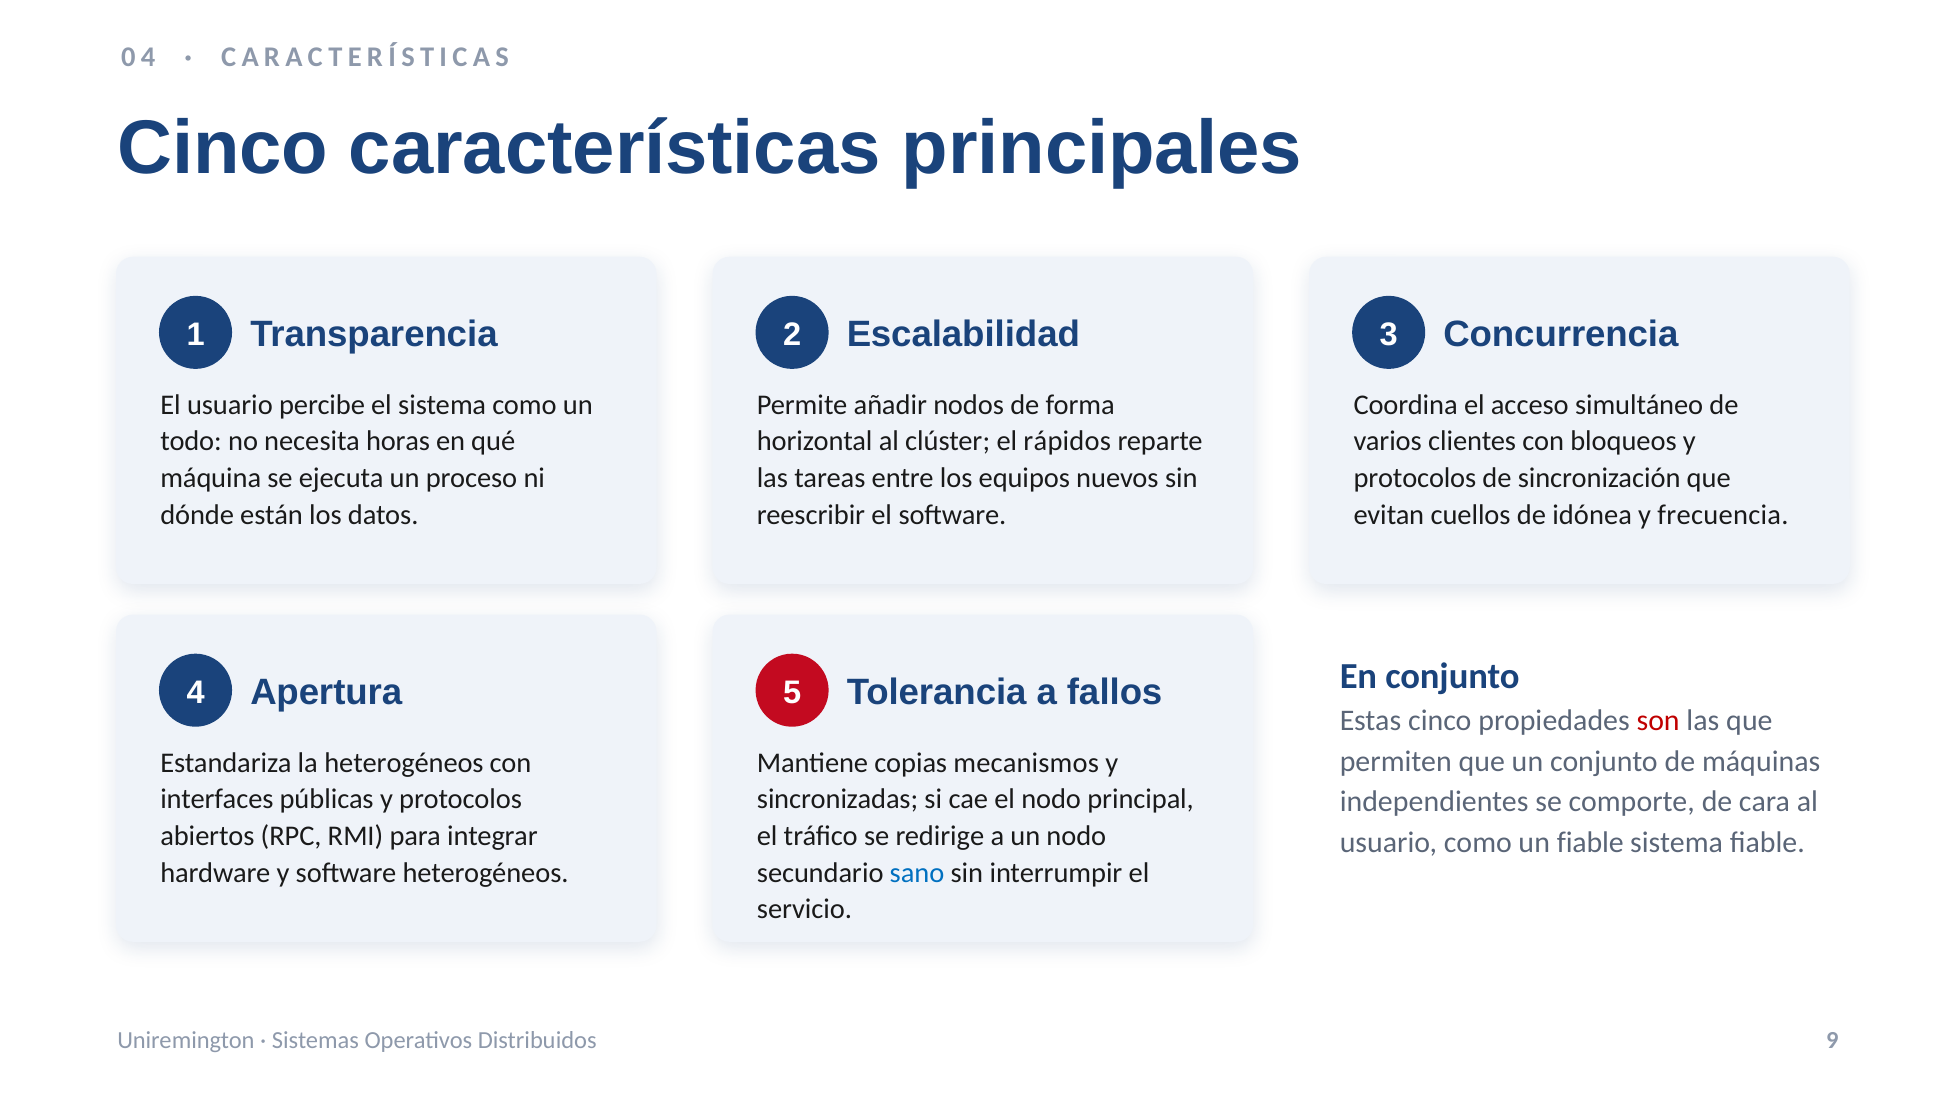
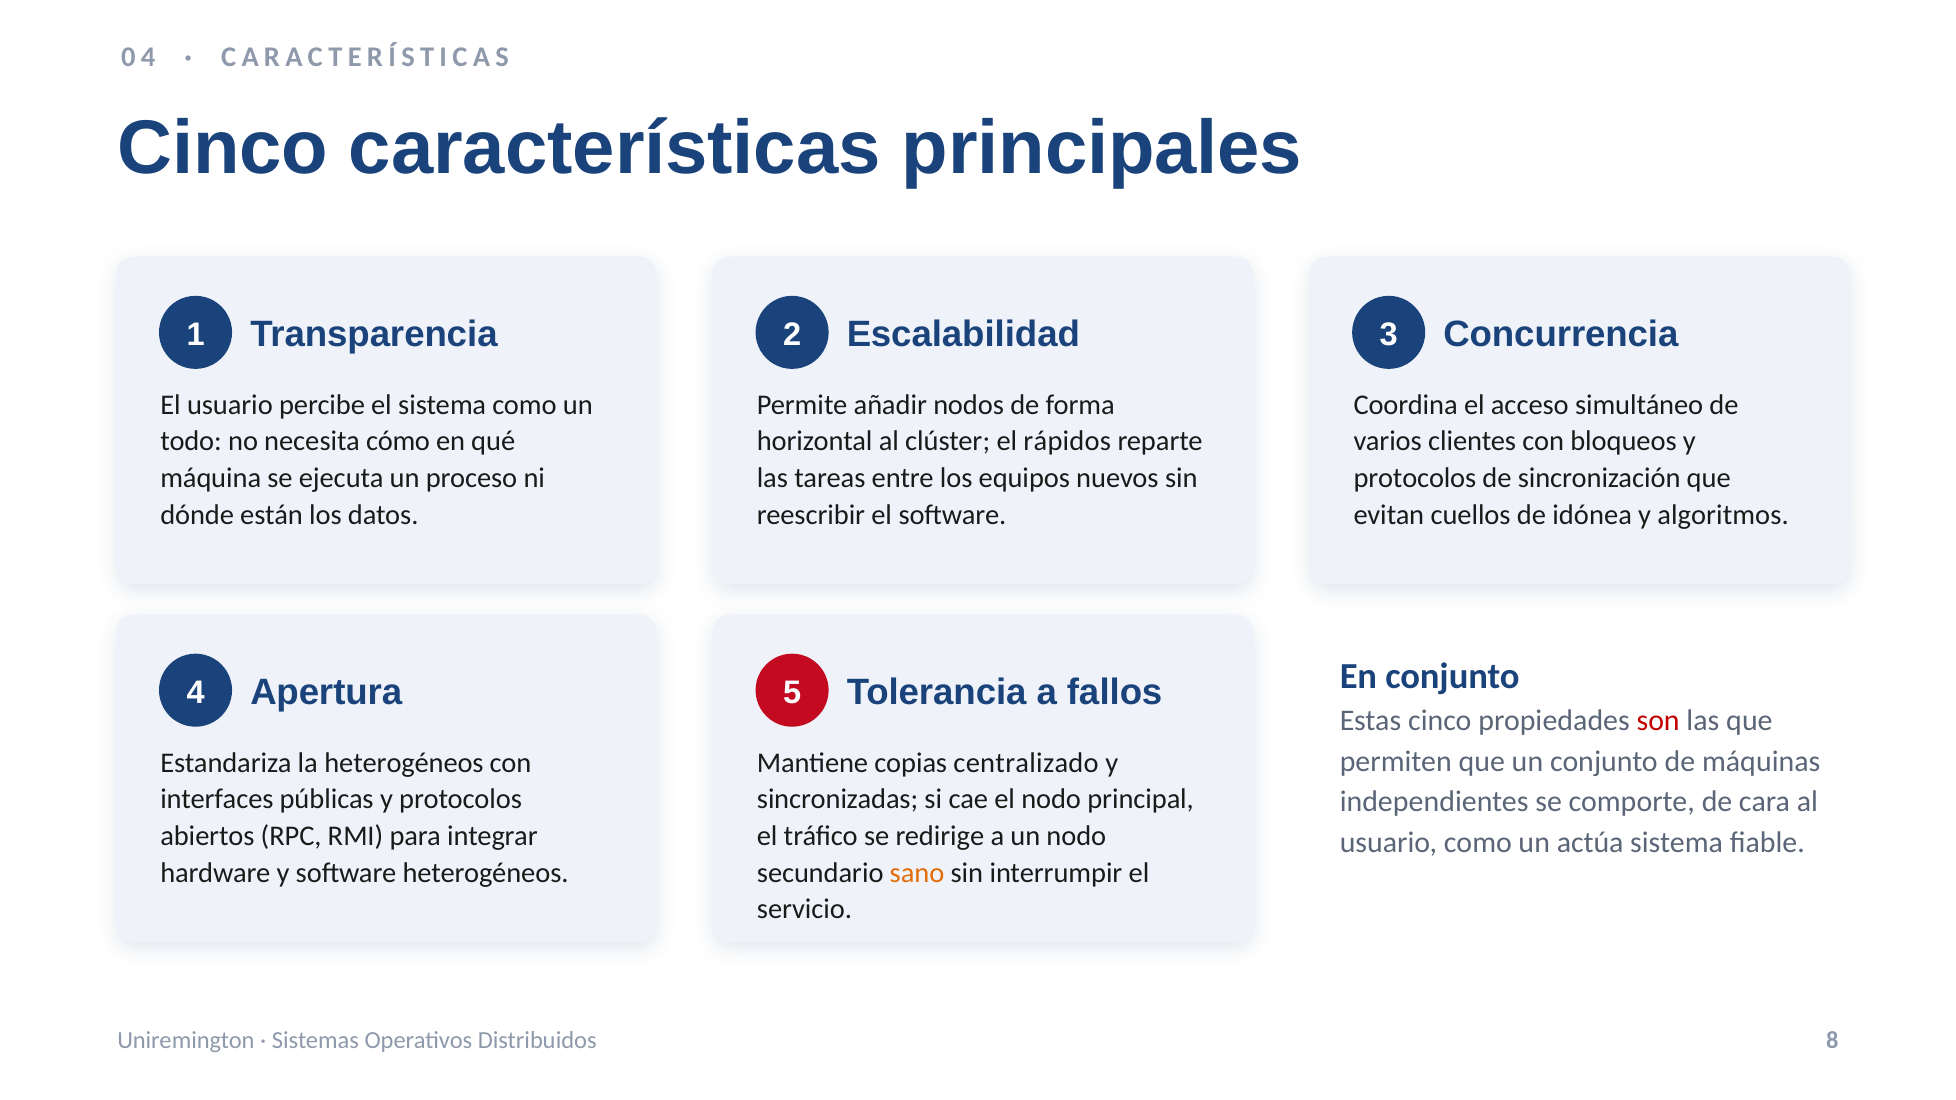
horas: horas -> cómo
frecuencia: frecuencia -> algoritmos
mecanismos: mecanismos -> centralizado
un fiable: fiable -> actúa
sano colour: blue -> orange
9: 9 -> 8
